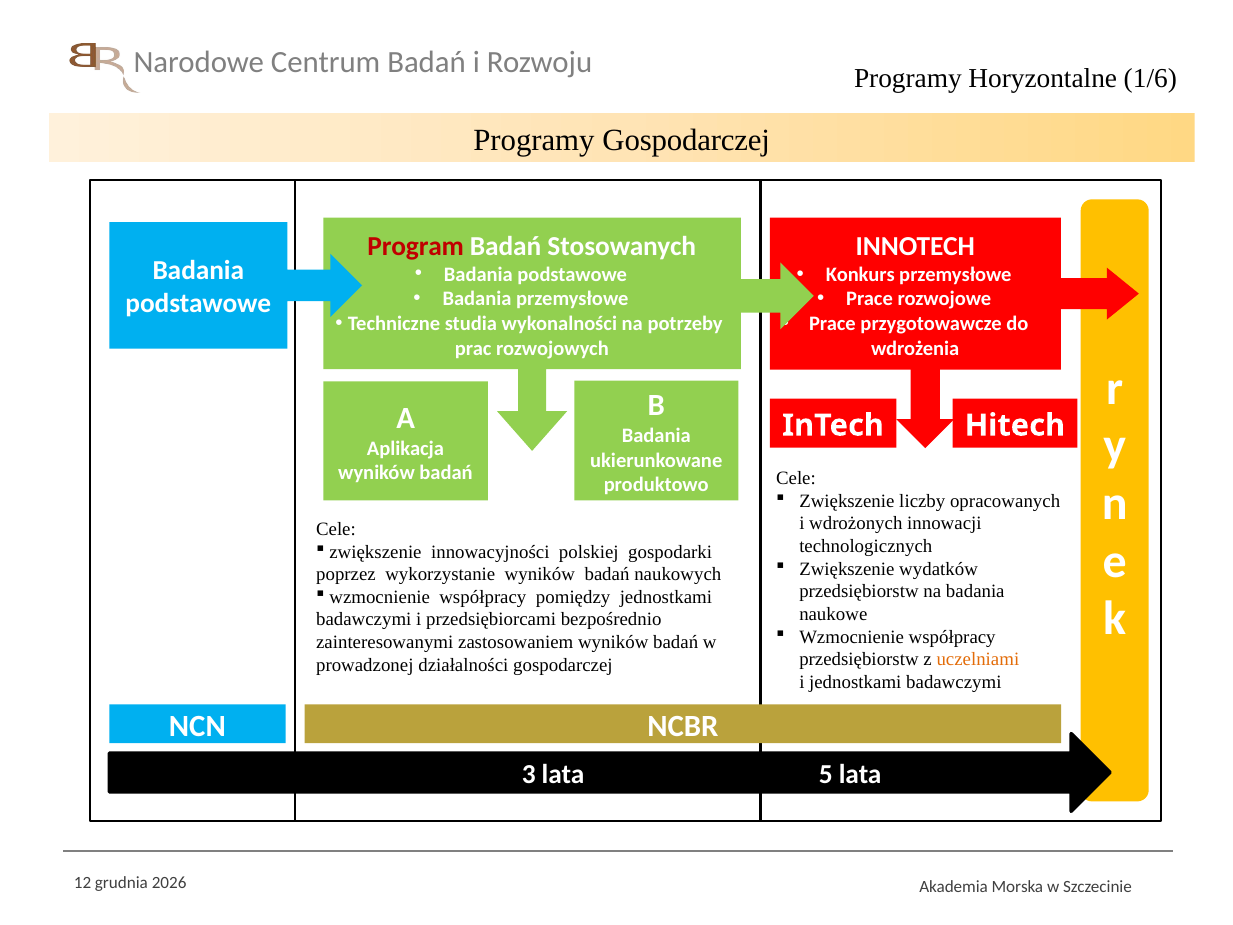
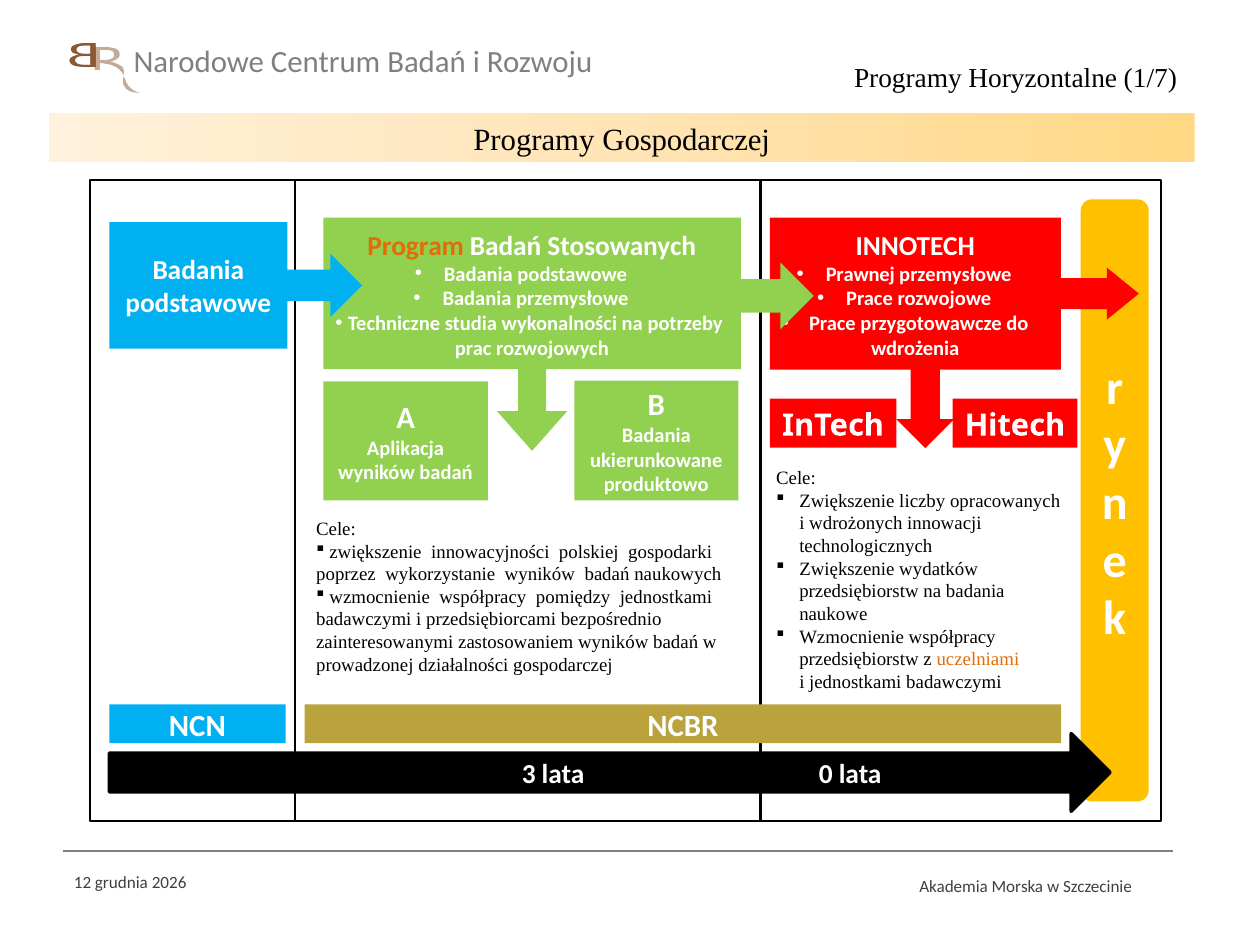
1/6: 1/6 -> 1/7
Program colour: red -> orange
Konkurs: Konkurs -> Prawnej
5: 5 -> 0
